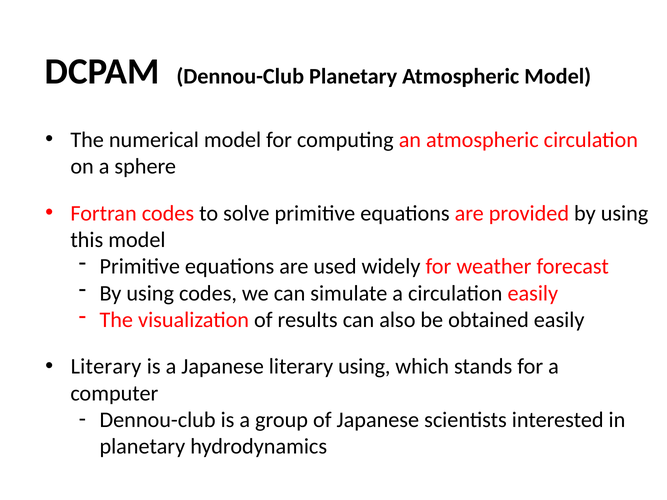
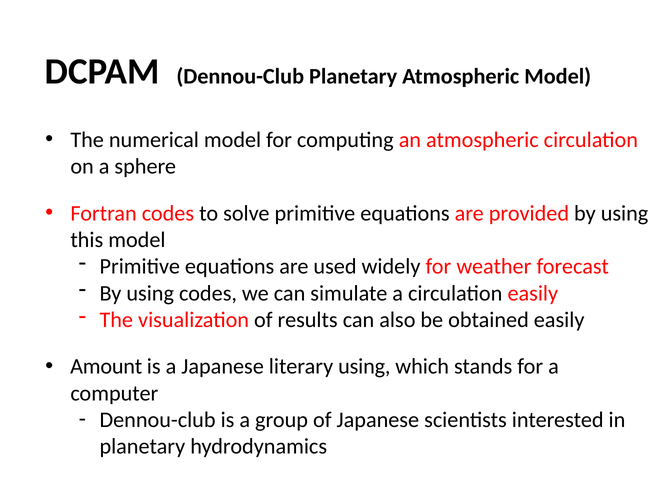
Literary at (106, 367): Literary -> Amount
